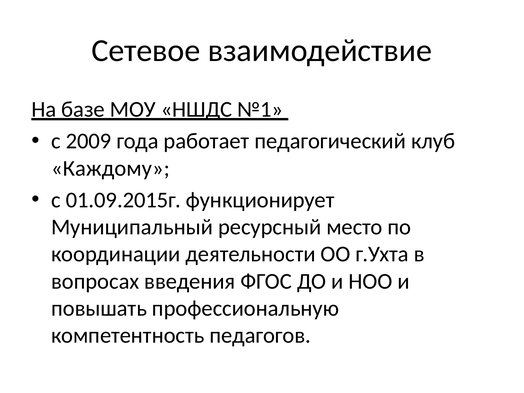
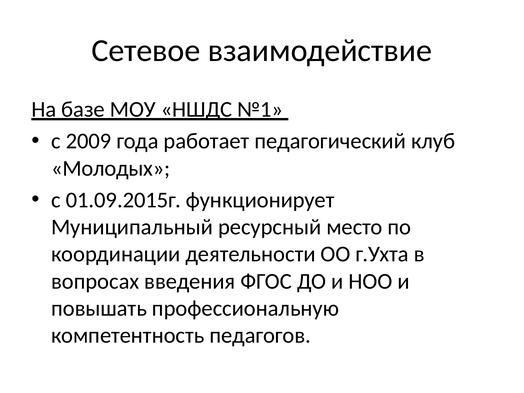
Каждому: Каждому -> Молодых
